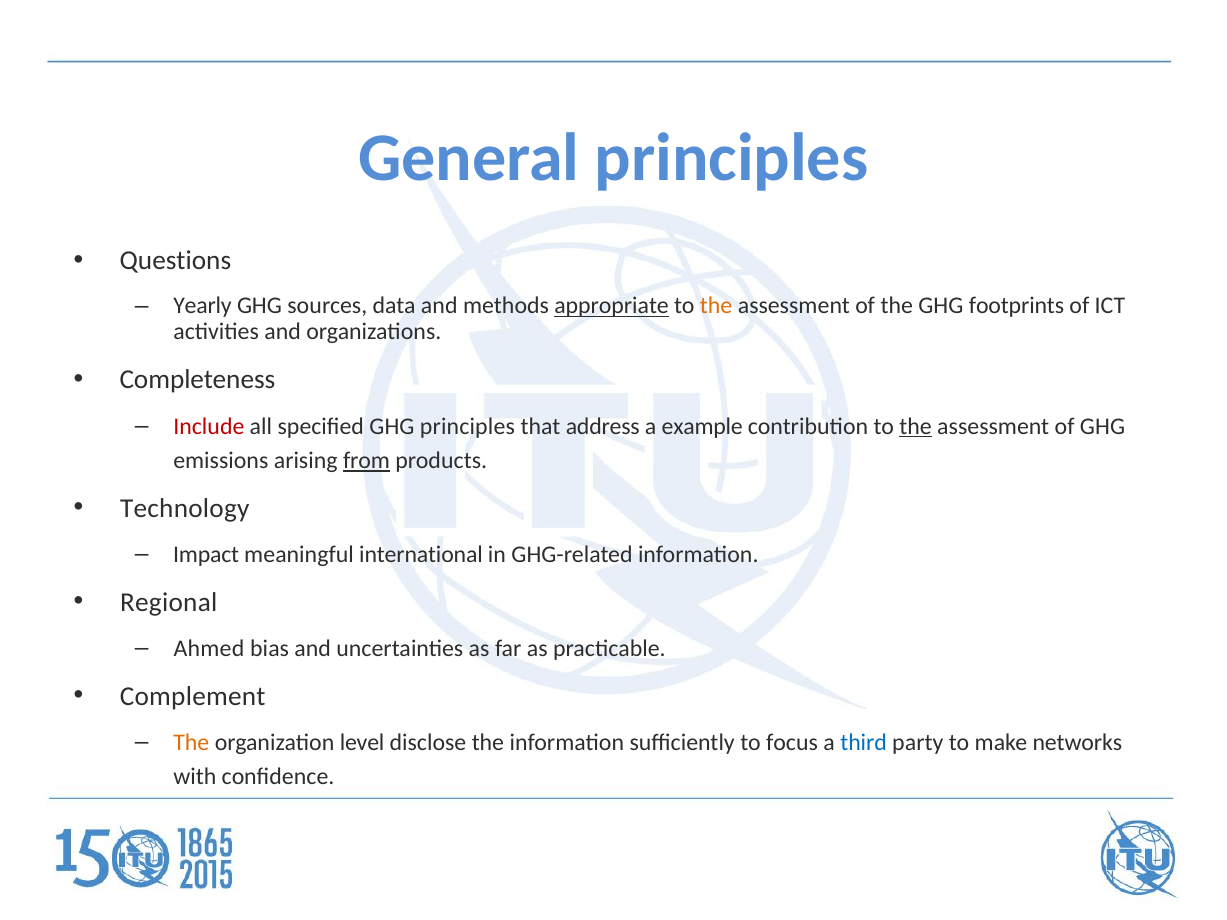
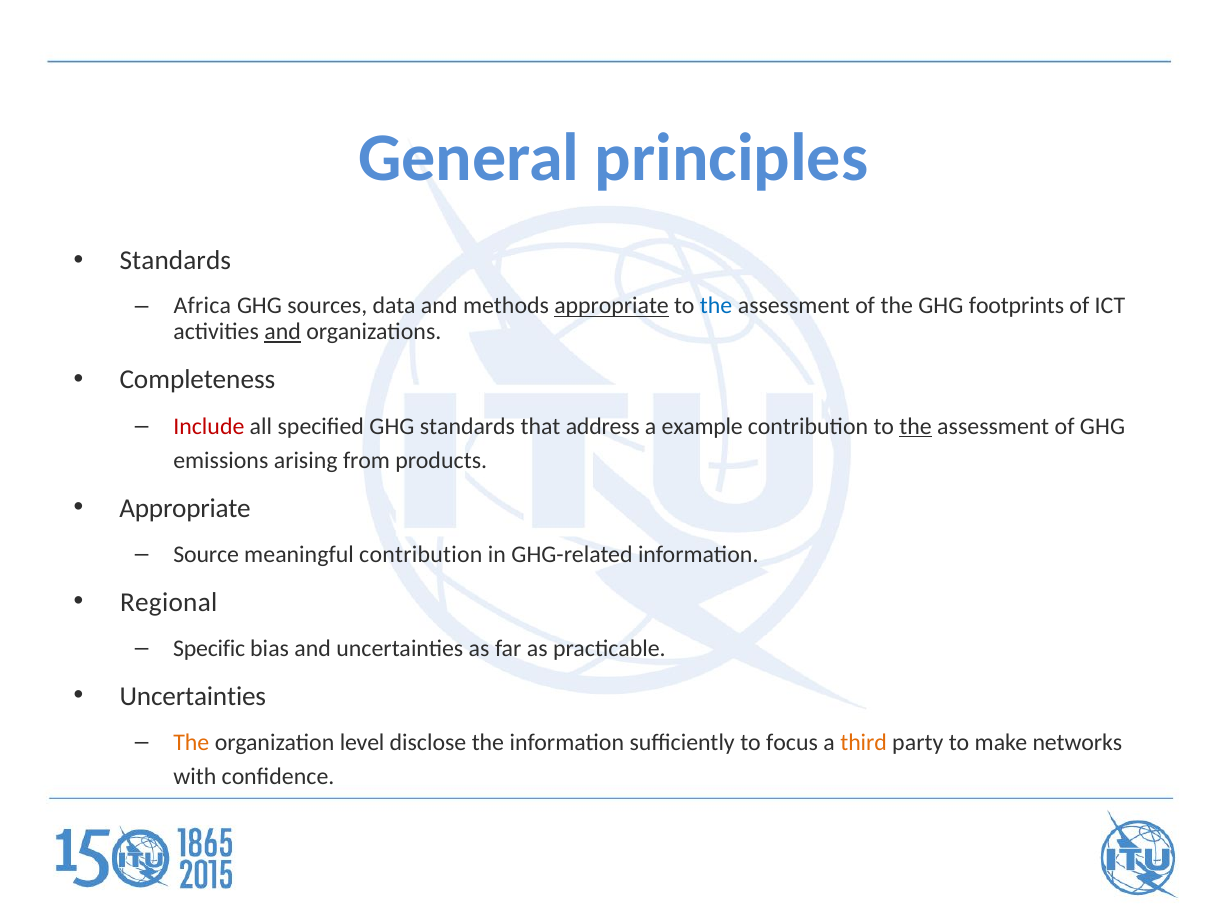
Questions at (175, 261): Questions -> Standards
Yearly: Yearly -> Africa
the at (716, 306) colour: orange -> blue
and at (283, 332) underline: none -> present
GHG principles: principles -> standards
from underline: present -> none
Technology at (185, 508): Technology -> Appropriate
Impact: Impact -> Source
meaningful international: international -> contribution
Ahmed: Ahmed -> Specific
Complement at (193, 697): Complement -> Uncertainties
third colour: blue -> orange
